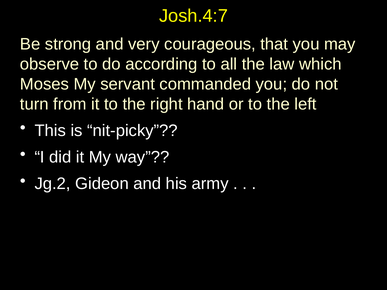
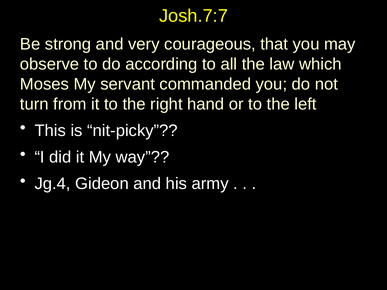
Josh.4:7: Josh.4:7 -> Josh.7:7
Jg.2: Jg.2 -> Jg.4
